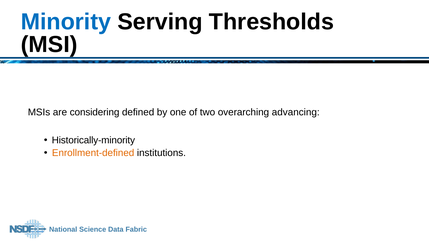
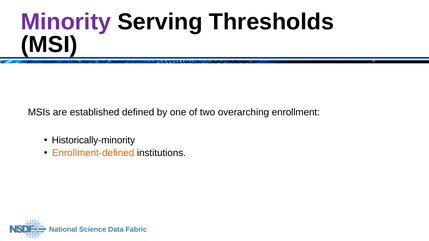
Minority colour: blue -> purple
considering: considering -> established
advancing: advancing -> enrollment
